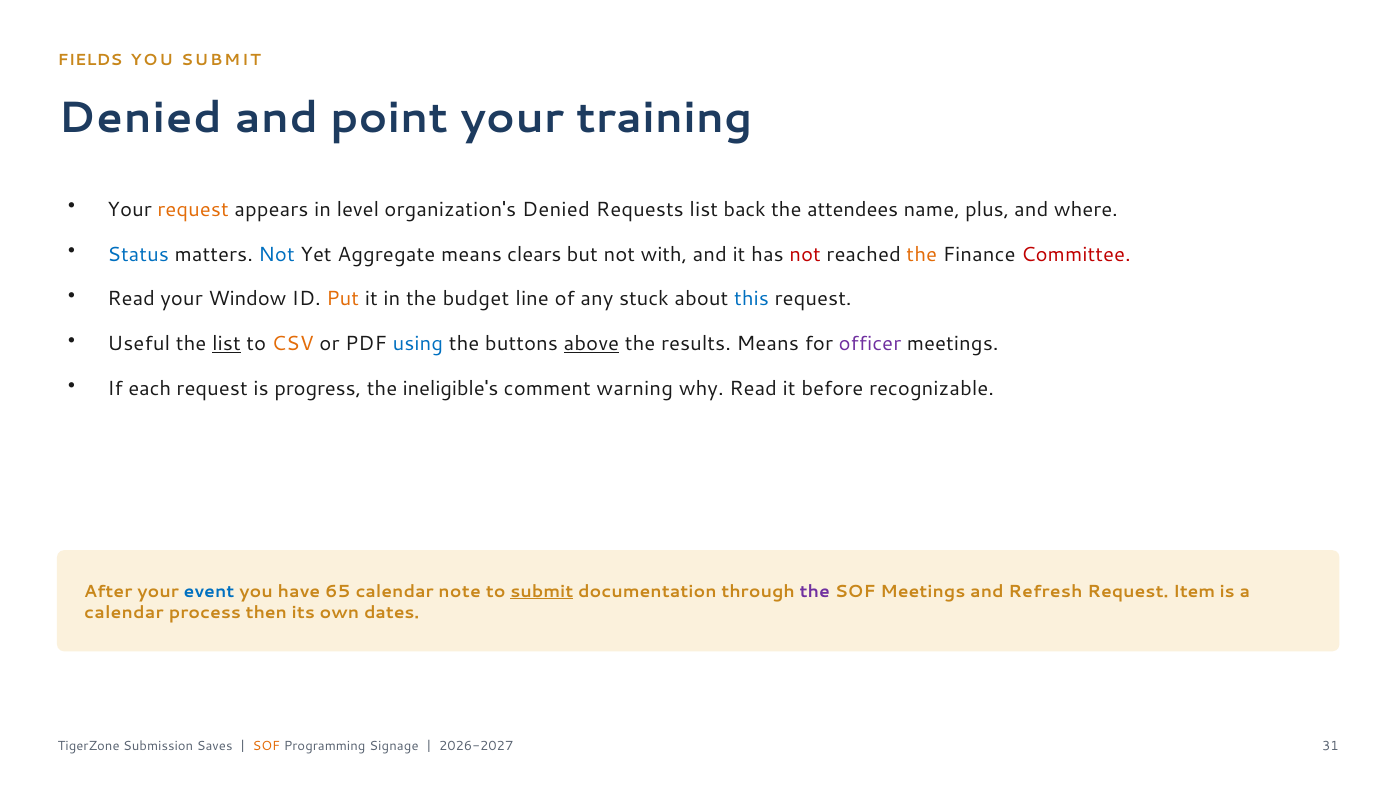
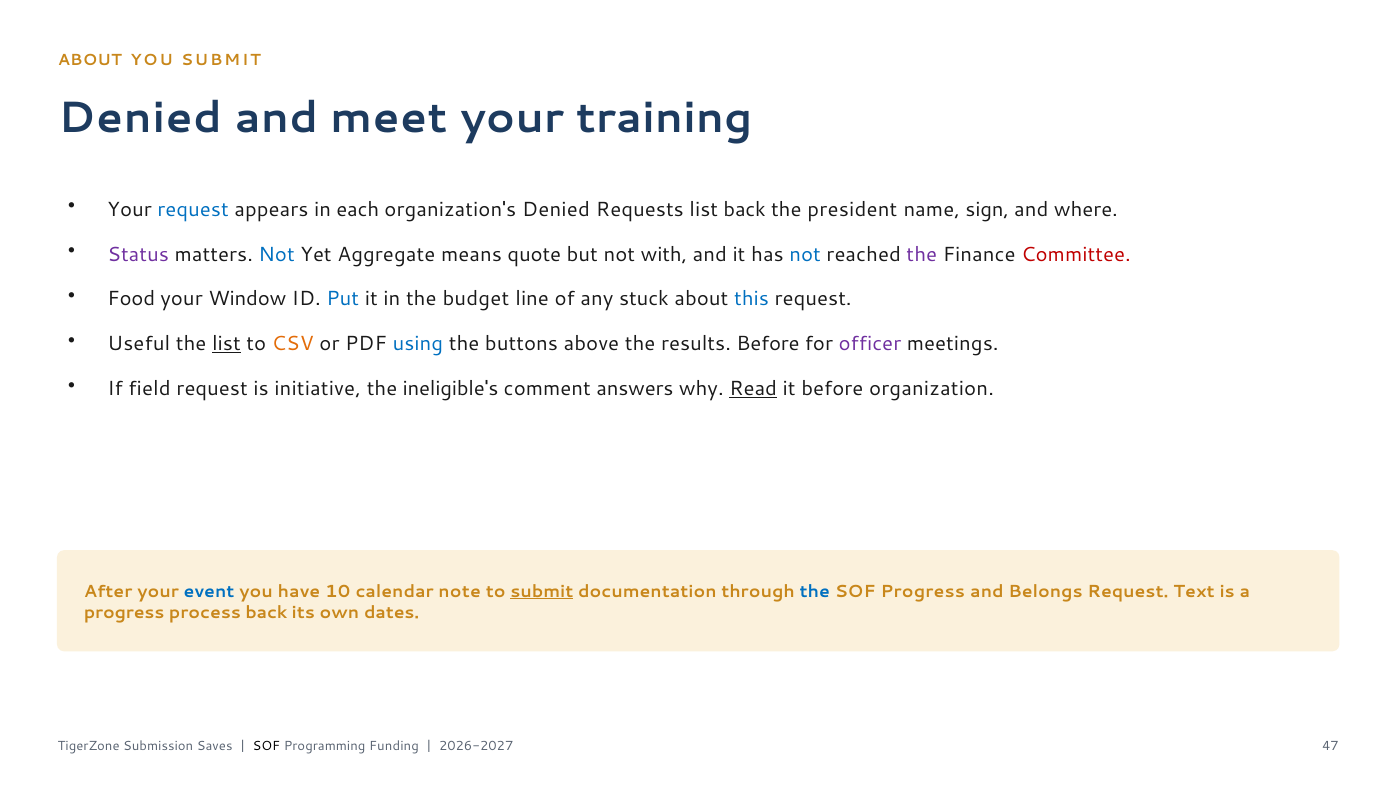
FIELDS at (90, 60): FIELDS -> ABOUT
point: point -> meet
request at (193, 210) colour: orange -> blue
level: level -> each
attendees: attendees -> president
plus: plus -> sign
Status colour: blue -> purple
clears: clears -> quote
not at (805, 255) colour: red -> blue
the at (922, 255) colour: orange -> purple
Read at (131, 299): Read -> Food
Put colour: orange -> blue
above underline: present -> none
results Means: Means -> Before
each: each -> field
progress: progress -> initiative
warning: warning -> answers
Read at (753, 389) underline: none -> present
recognizable: recognizable -> organization
65: 65 -> 10
the at (815, 592) colour: purple -> blue
SOF Meetings: Meetings -> Progress
Refresh: Refresh -> Belongs
Item: Item -> Text
calendar at (124, 613): calendar -> progress
process then: then -> back
SOF at (266, 746) colour: orange -> black
Signage: Signage -> Funding
31: 31 -> 47
